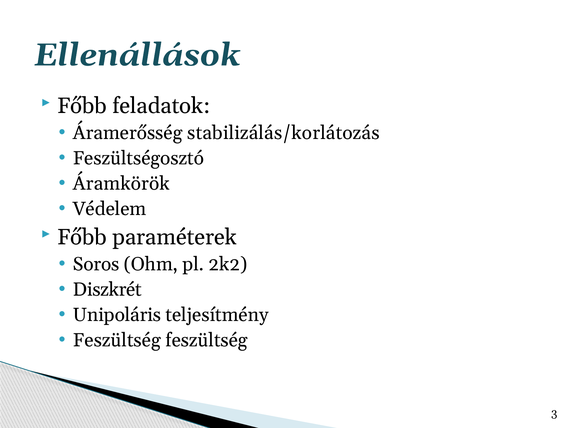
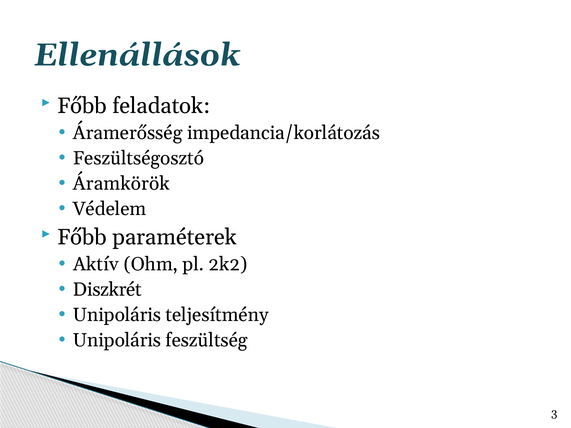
stabilizálás/korlátozás: stabilizálás/korlátozás -> impedancia/korlátozás
Soros: Soros -> Aktív
Feszültség at (117, 341): Feszültség -> Unipoláris
